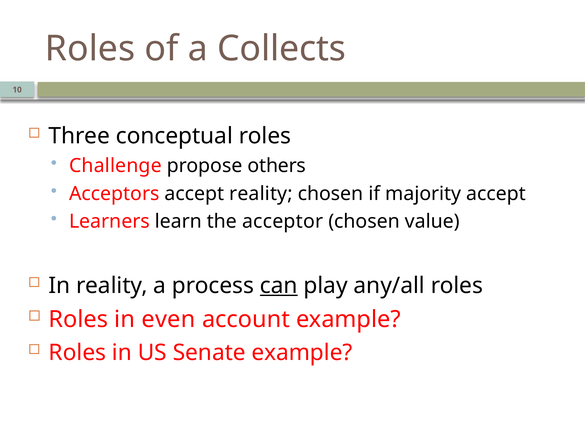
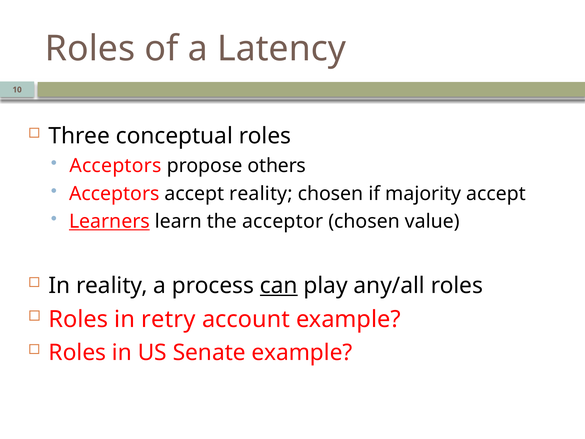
Collects: Collects -> Latency
Challenge at (115, 166): Challenge -> Acceptors
Learners underline: none -> present
even: even -> retry
